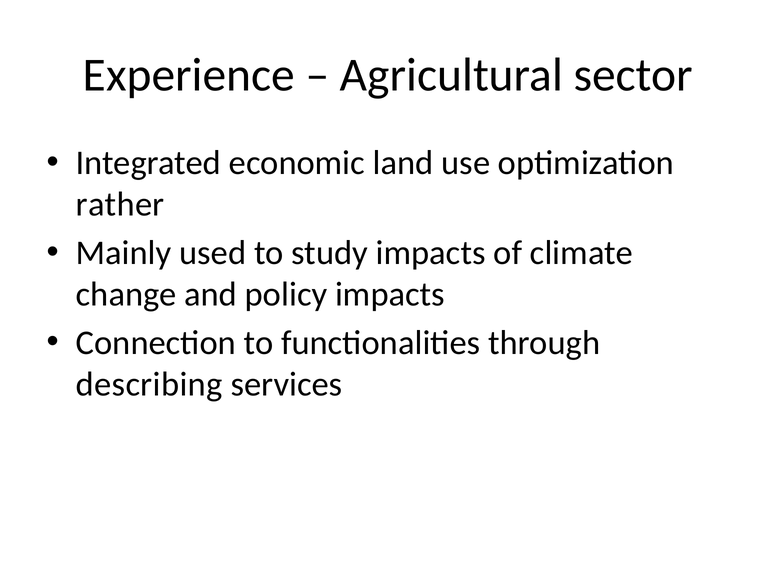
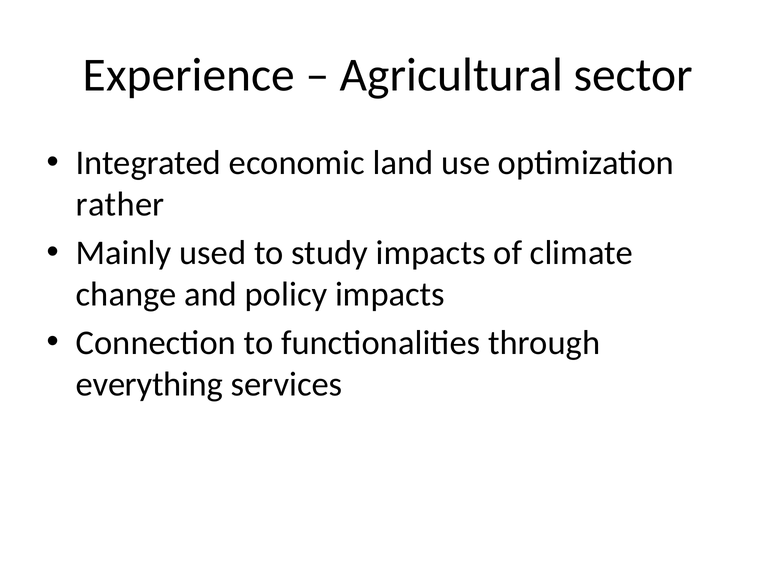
describing: describing -> everything
